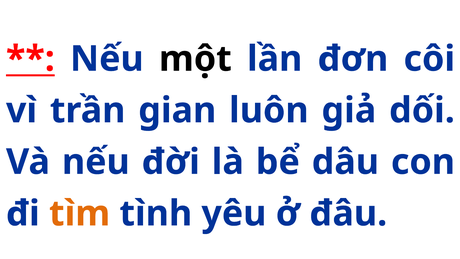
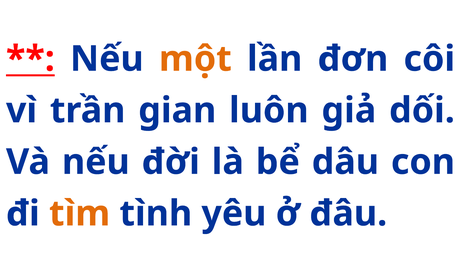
một colour: black -> orange
